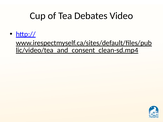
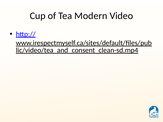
Debates: Debates -> Modern
